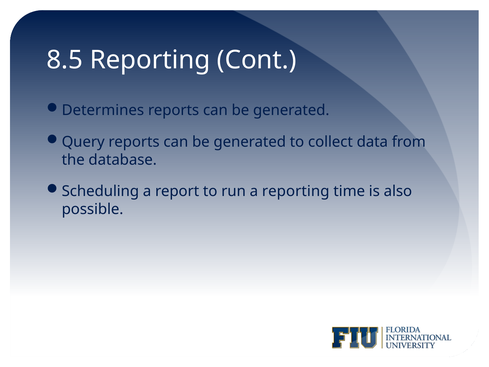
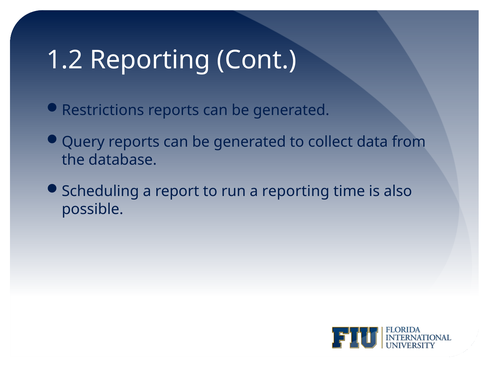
8.5: 8.5 -> 1.2
Determines: Determines -> Restrictions
